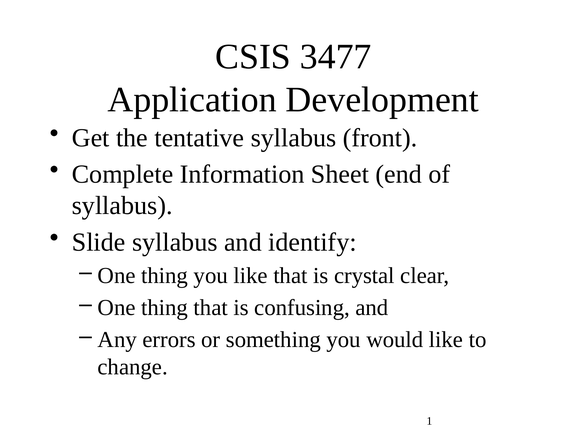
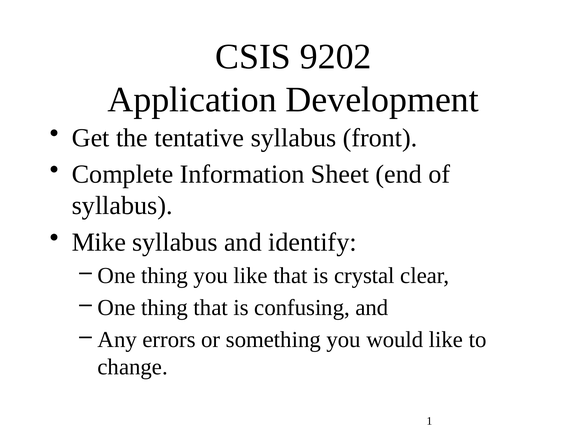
3477: 3477 -> 9202
Slide: Slide -> Mike
